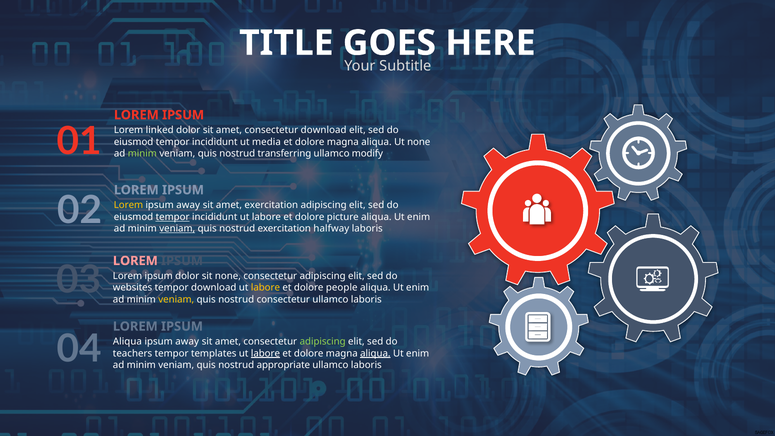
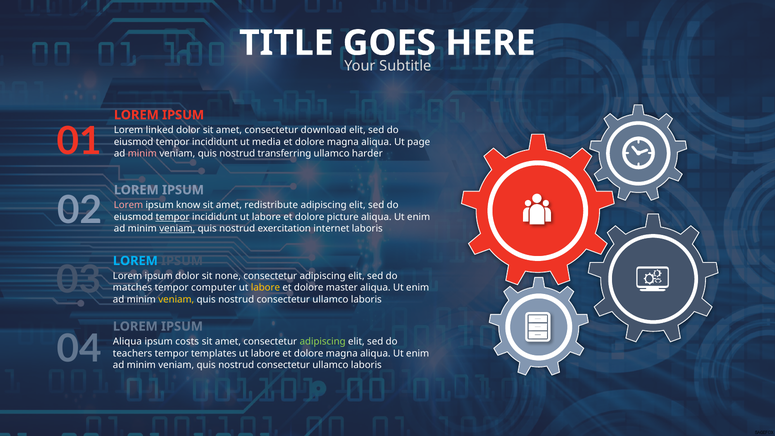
Ut none: none -> page
minim at (142, 154) colour: light green -> pink
modify: modify -> harder
Lorem at (128, 205) colour: yellow -> pink
away at (188, 205): away -> know
amet exercitation: exercitation -> redistribute
halfway: halfway -> internet
LOREM at (135, 261) colour: pink -> light blue
websites: websites -> matches
tempor download: download -> computer
people: people -> master
away at (187, 342): away -> costs
labore at (265, 353) underline: present -> none
aliqua at (375, 353) underline: present -> none
appropriate at (283, 365): appropriate -> consectetur
